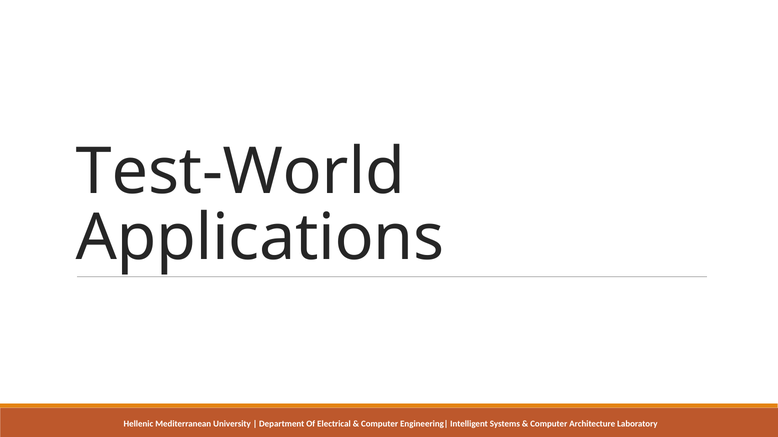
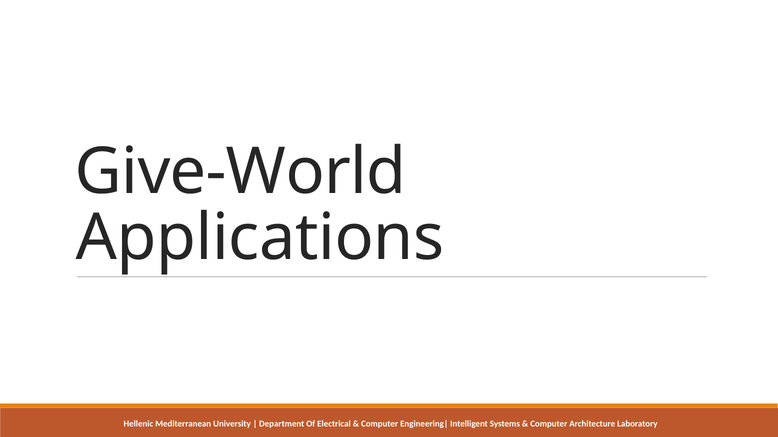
Test-World: Test-World -> Give-World
